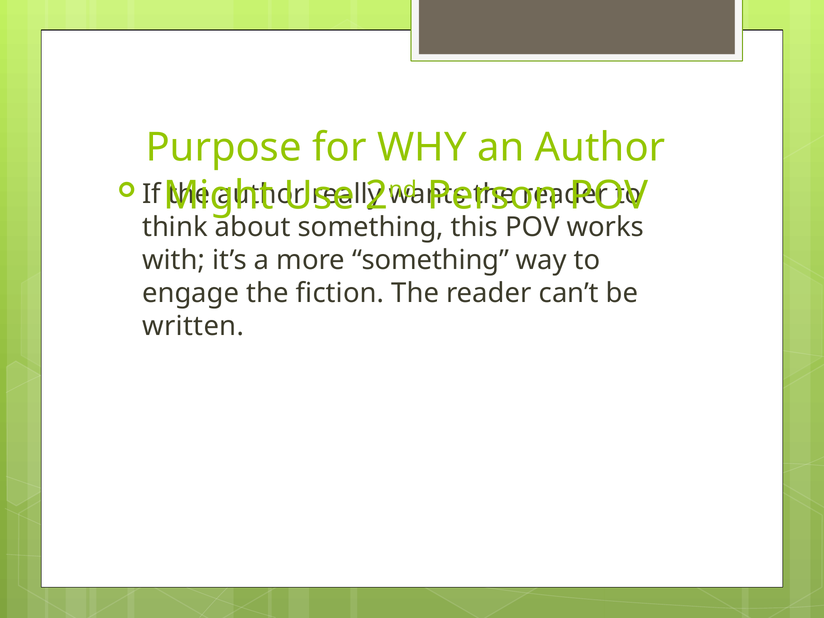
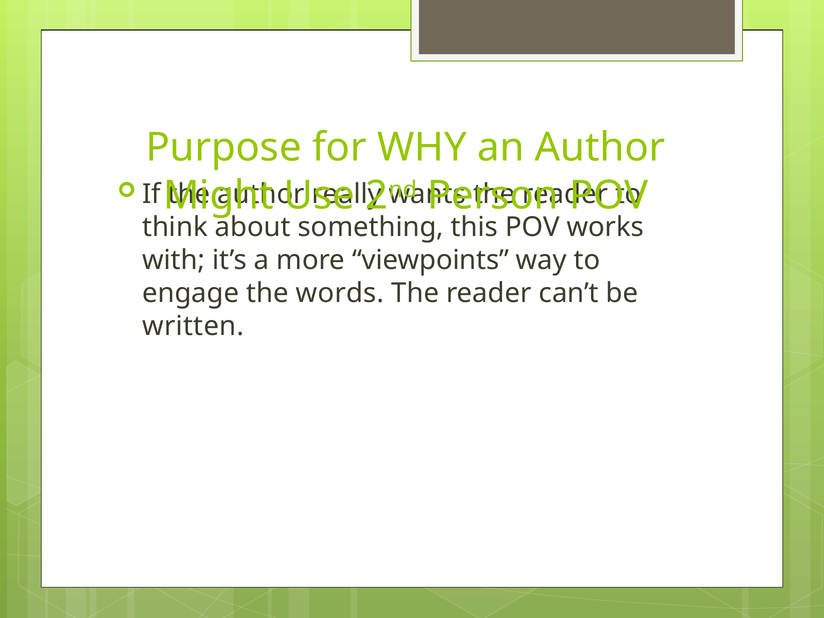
more something: something -> viewpoints
fiction: fiction -> words
